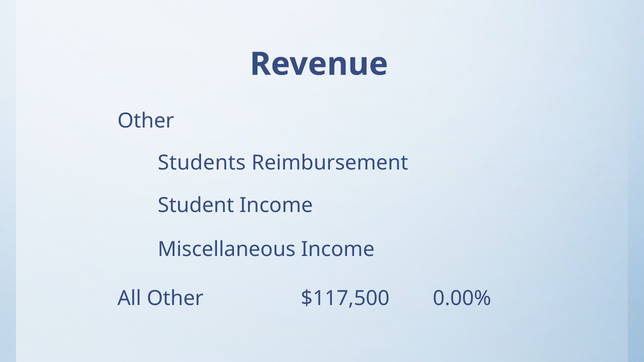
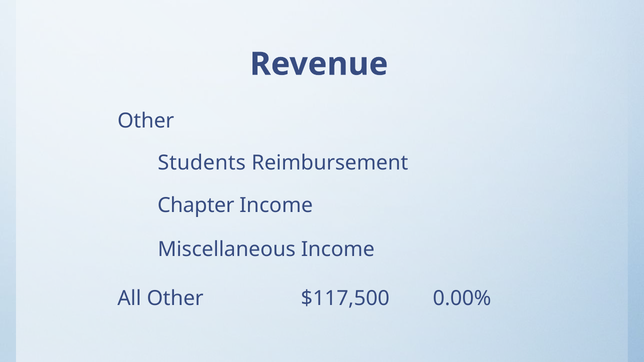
Student: Student -> Chapter
